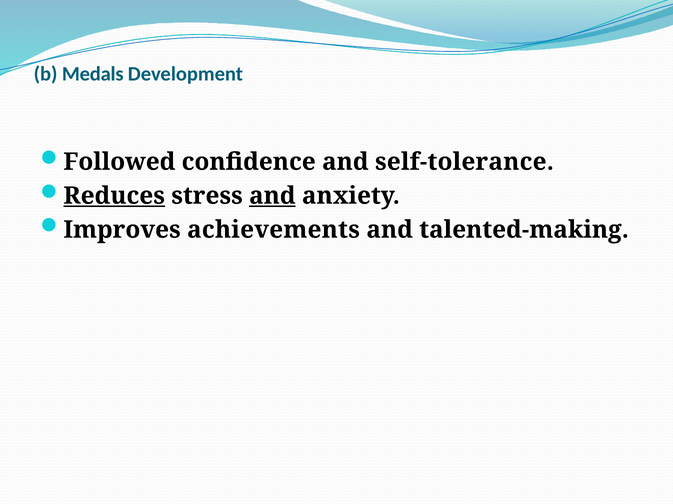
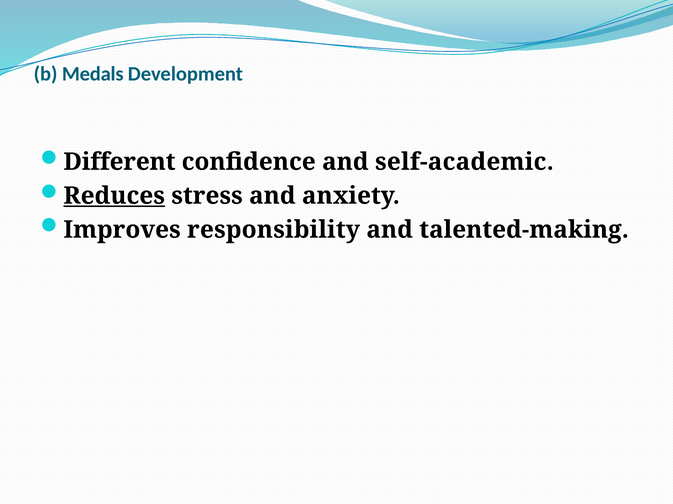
Followed: Followed -> Different
self-tolerance: self-tolerance -> self-academic
and at (272, 196) underline: present -> none
achievements: achievements -> responsibility
